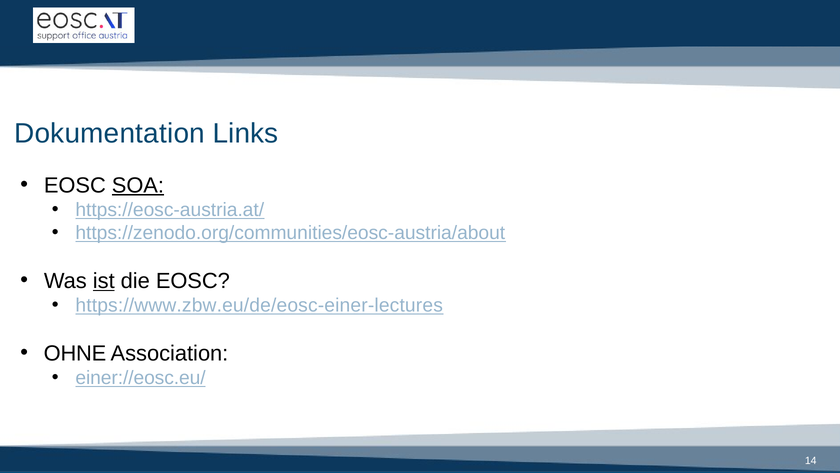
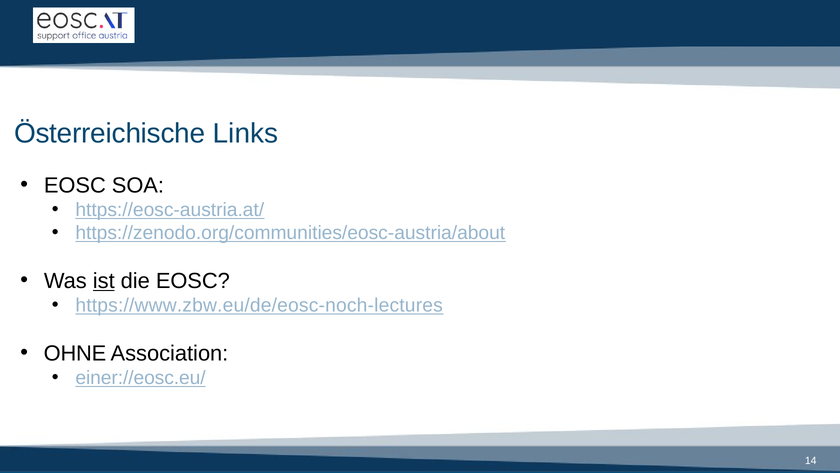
Dokumentation: Dokumentation -> Österreichische
SOA underline: present -> none
https://www.zbw.eu/de/eosc-einer-lectures: https://www.zbw.eu/de/eosc-einer-lectures -> https://www.zbw.eu/de/eosc-noch-lectures
